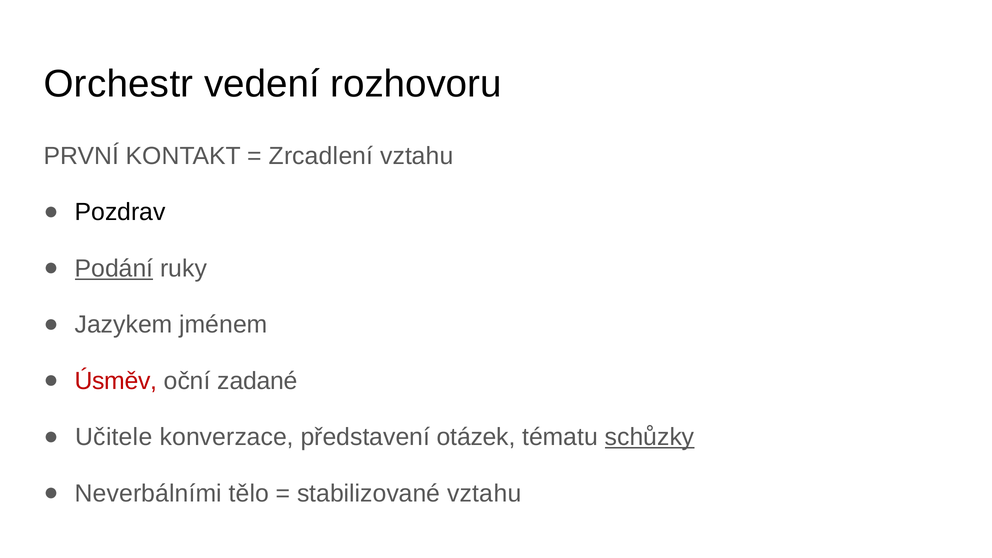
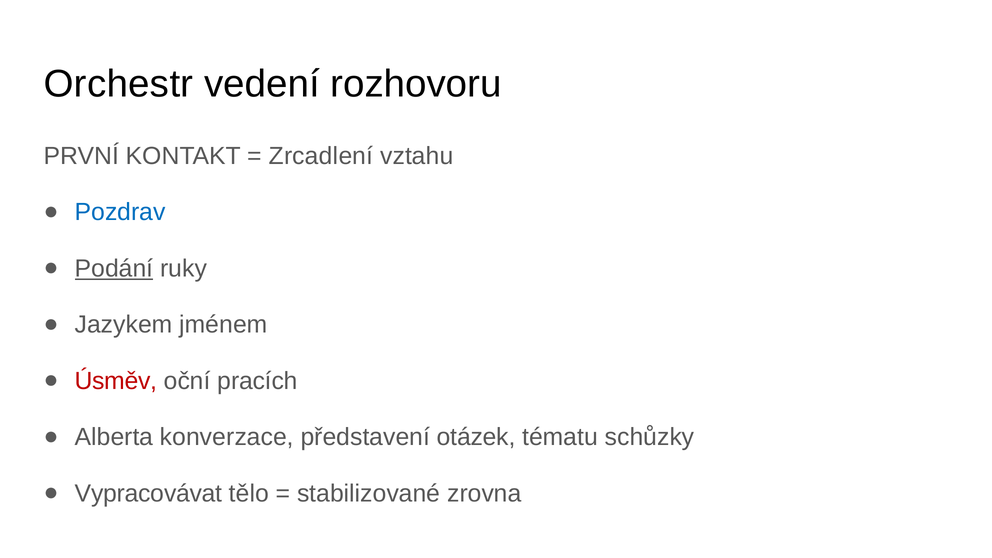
Pozdrav colour: black -> blue
zadané: zadané -> pracích
Učitele: Učitele -> Alberta
schůzky underline: present -> none
Neverbálními: Neverbálními -> Vypracovávat
stabilizované vztahu: vztahu -> zrovna
